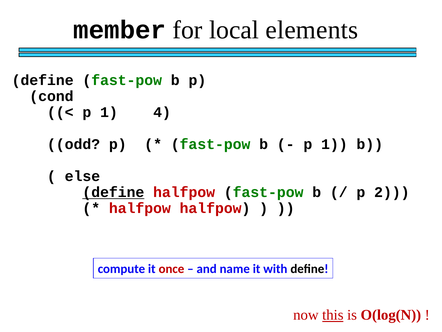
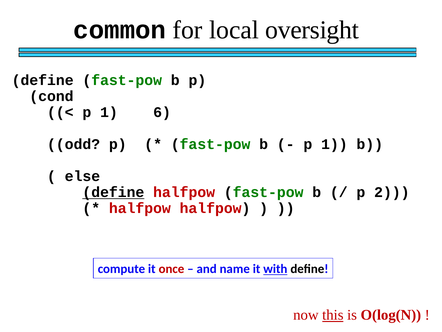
member: member -> common
elements: elements -> oversight
4: 4 -> 6
with underline: none -> present
